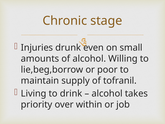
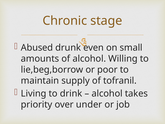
Injuries: Injuries -> Abused
within: within -> under
